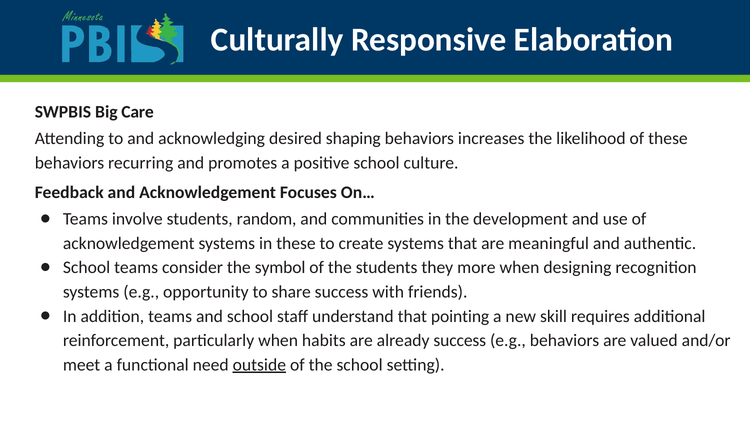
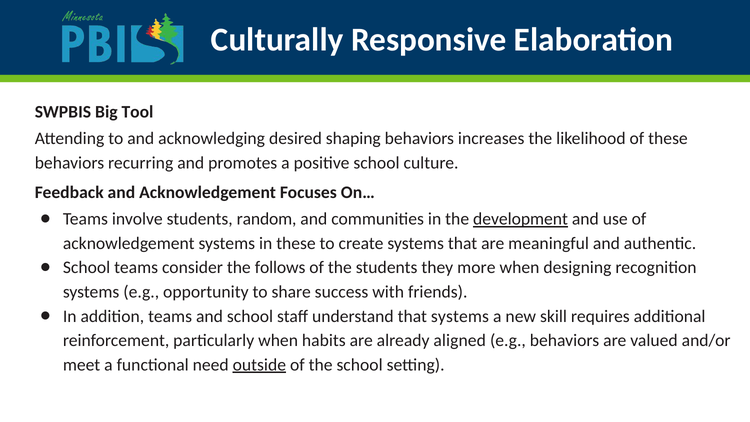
Care: Care -> Tool
development underline: none -> present
symbol: symbol -> follows
that pointing: pointing -> systems
already success: success -> aligned
